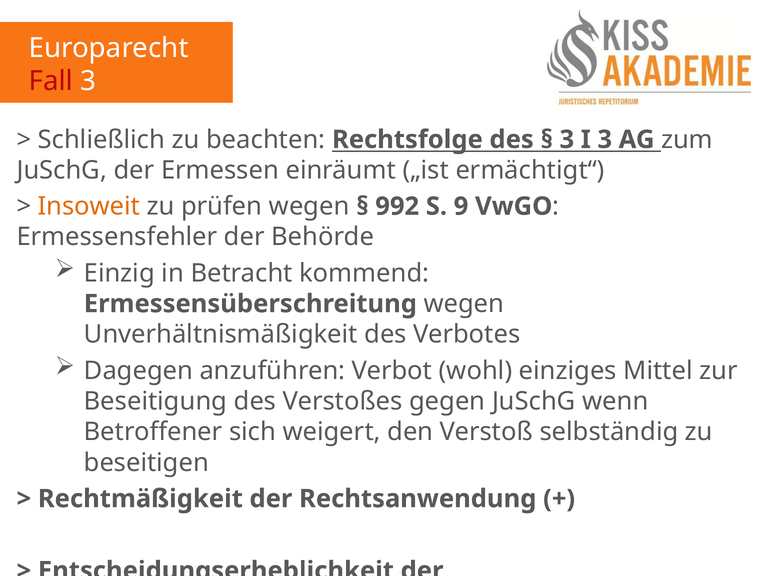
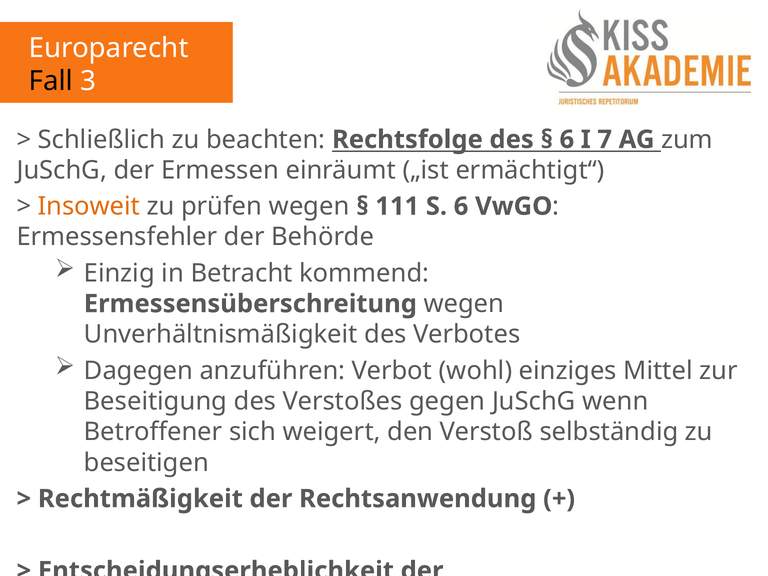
Fall colour: red -> black
3 at (567, 140): 3 -> 6
I 3: 3 -> 7
992: 992 -> 111
S 9: 9 -> 6
